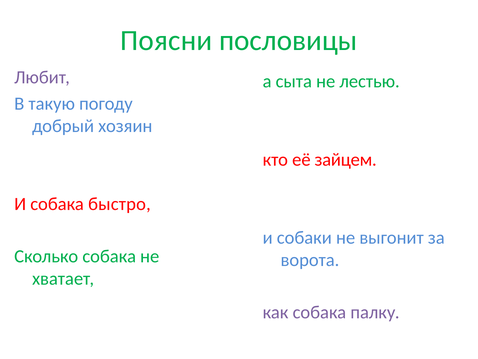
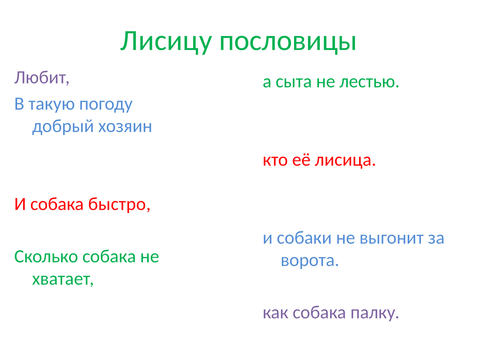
Поясни: Поясни -> Лисицу
зайцем: зайцем -> лисица
